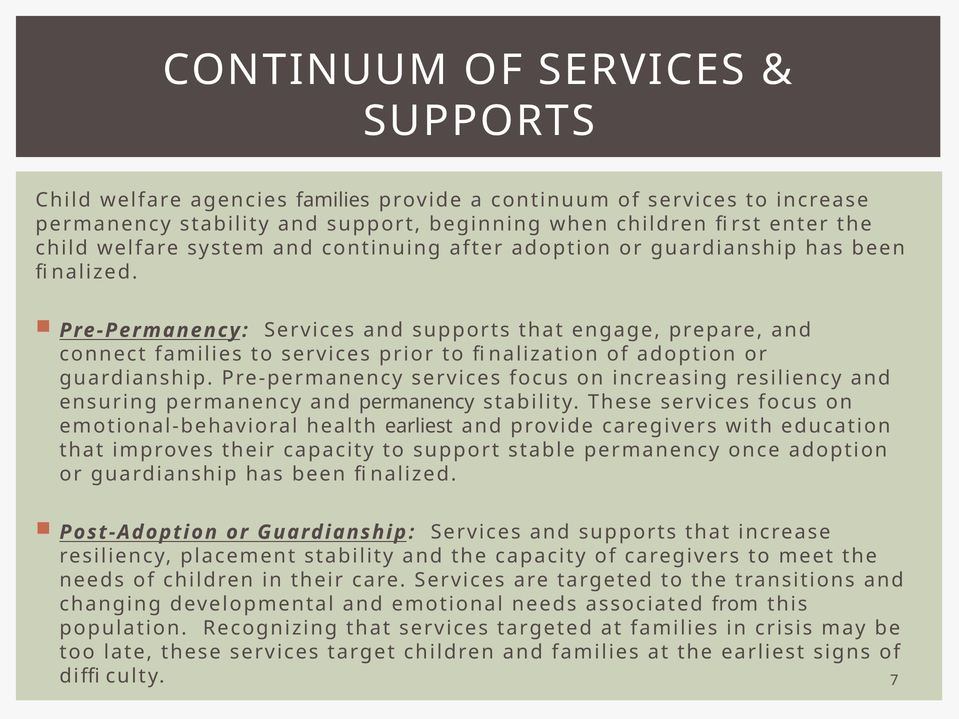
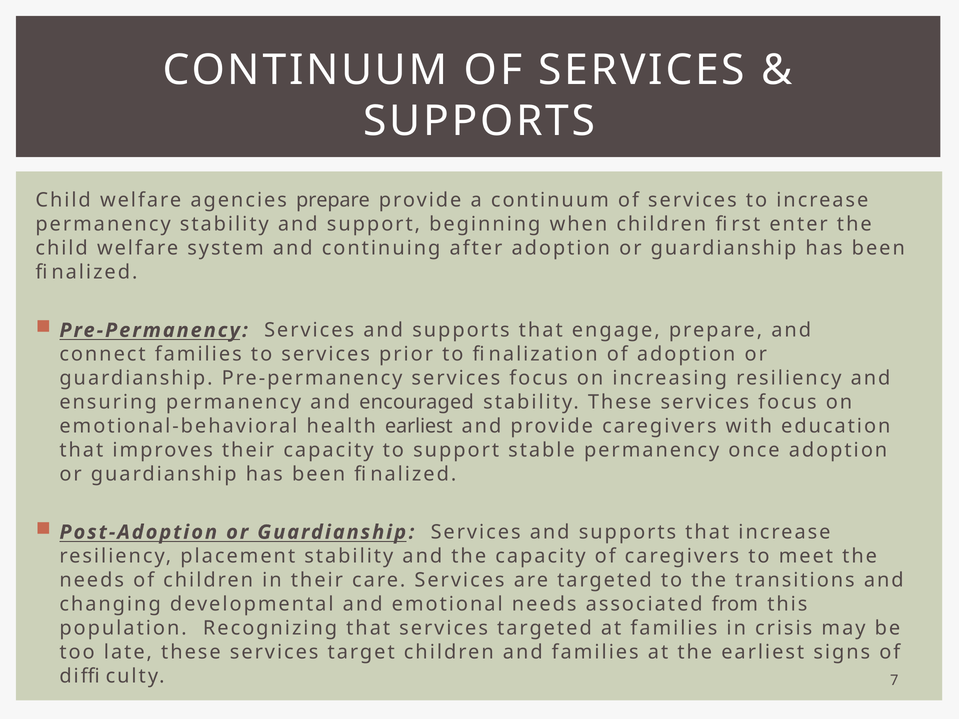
agencies families: families -> prepare
and permanency: permanency -> encouraged
